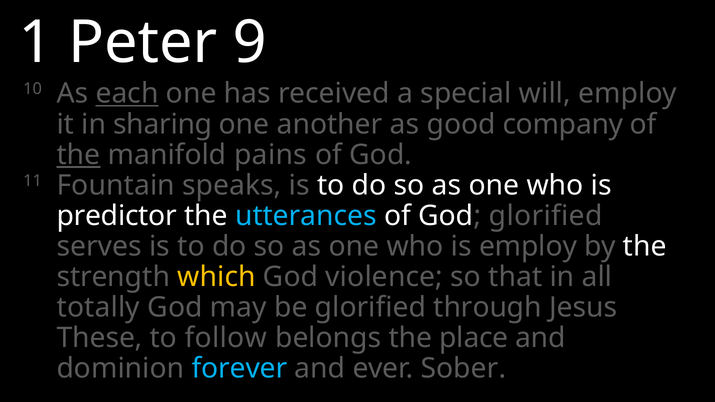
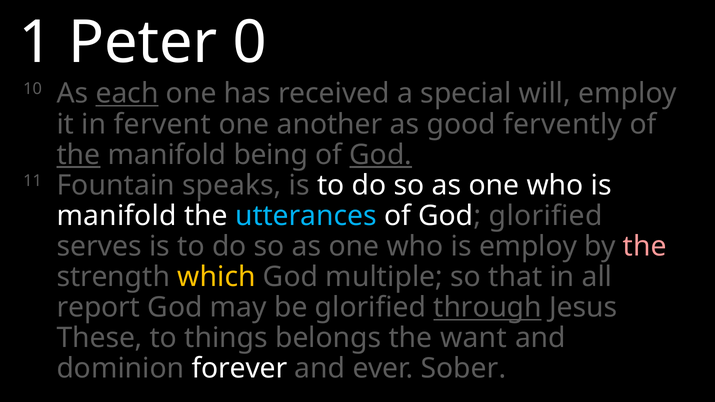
9: 9 -> 0
sharing: sharing -> fervent
company: company -> fervently
pains: pains -> being
God at (381, 155) underline: none -> present
predictor at (117, 216): predictor -> manifold
the at (645, 247) colour: white -> pink
violence: violence -> multiple
totally: totally -> report
through underline: none -> present
follow: follow -> things
place: place -> want
forever colour: light blue -> white
